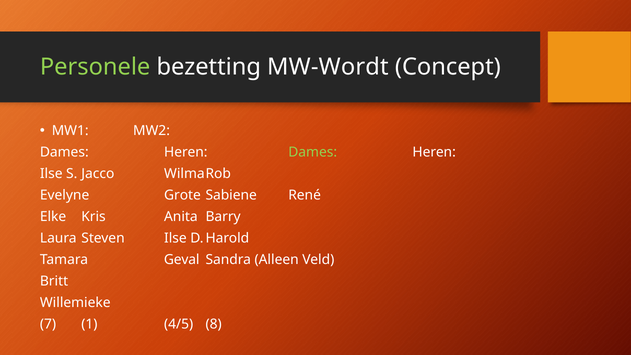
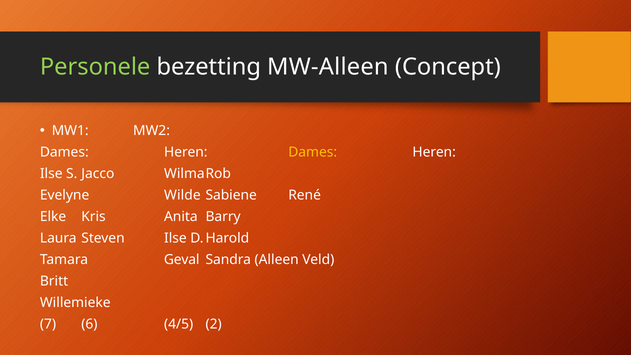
MW-Wordt: MW-Wordt -> MW-Alleen
Dames at (313, 152) colour: light green -> yellow
Grote: Grote -> Wilde
1: 1 -> 6
8: 8 -> 2
